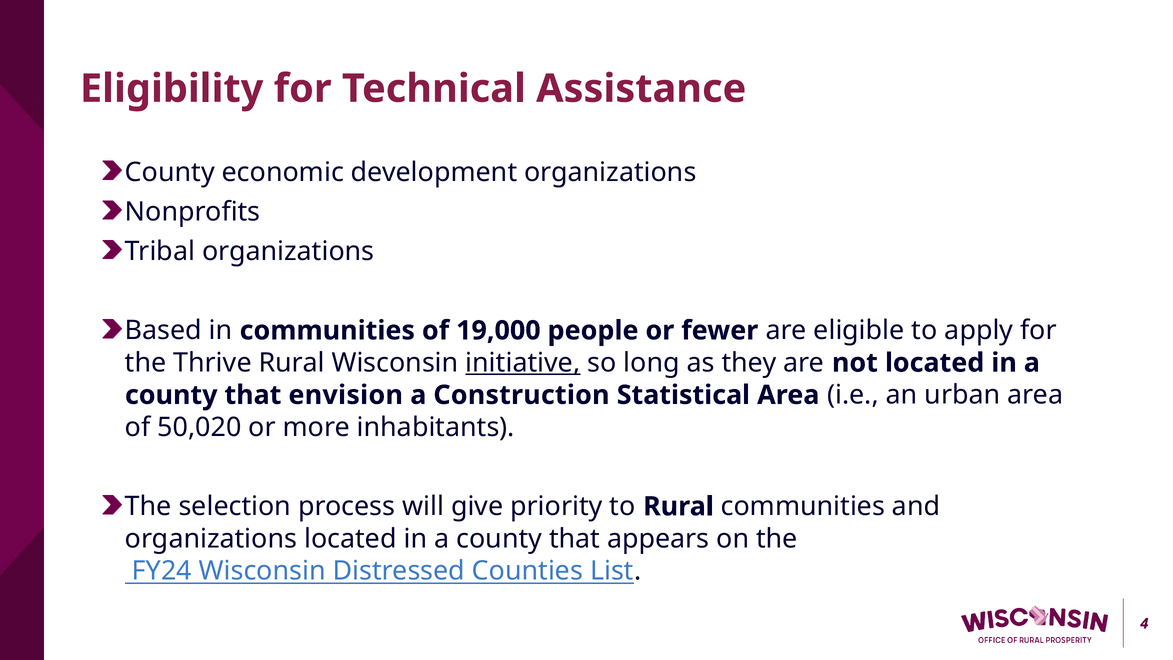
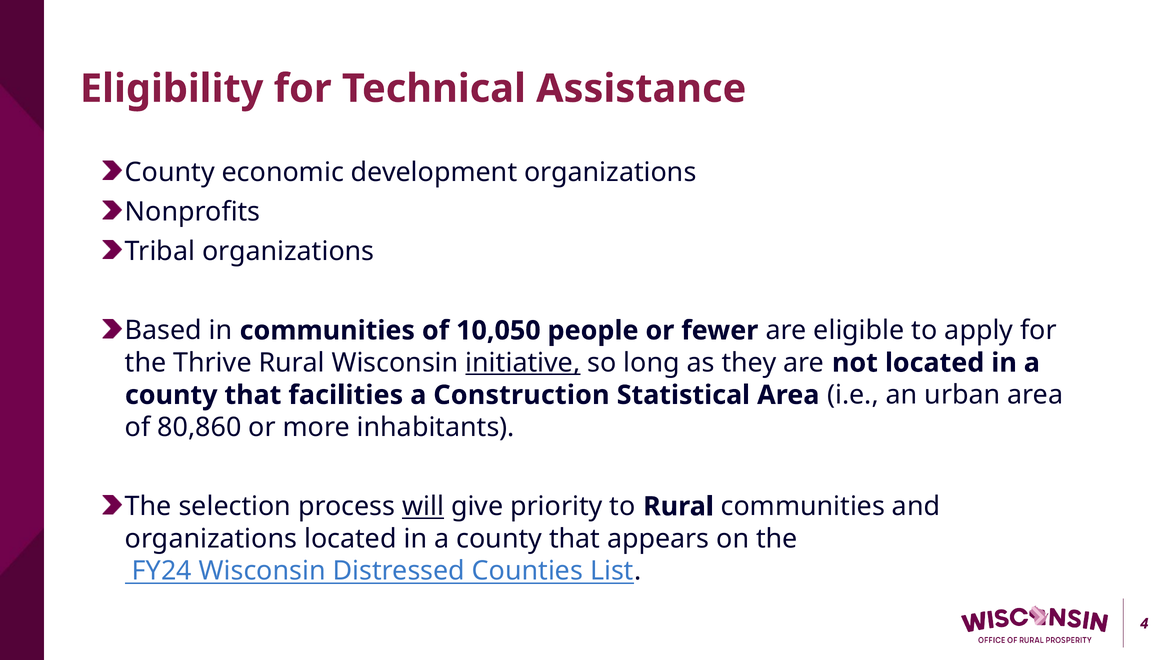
19,000: 19,000 -> 10,050
envision: envision -> facilities
50,020: 50,020 -> 80,860
will underline: none -> present
